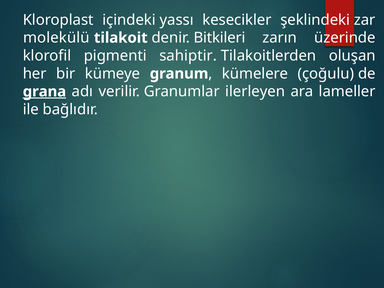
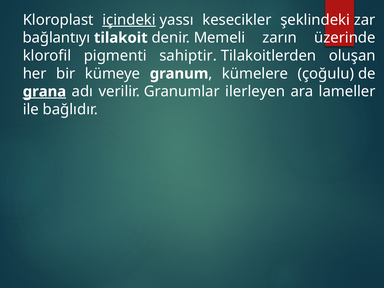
içindeki underline: none -> present
molekülü: molekülü -> bağlantıyı
Bitkileri: Bitkileri -> Memeli
